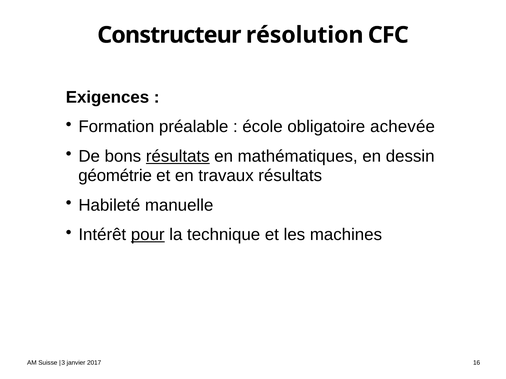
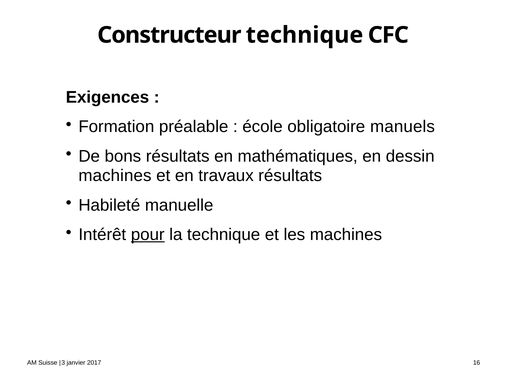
Constructeur résolution: résolution -> technique
achevée: achevée -> manuels
résultats at (178, 156) underline: present -> none
géométrie at (115, 176): géométrie -> machines
